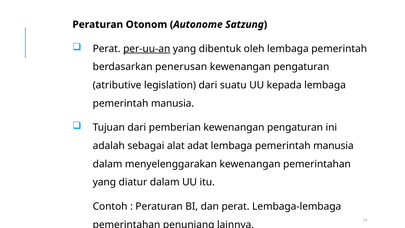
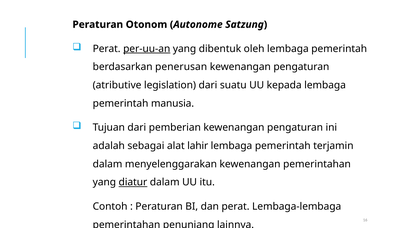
adat: adat -> lahir
manusia at (333, 146): manusia -> terjamin
diatur underline: none -> present
